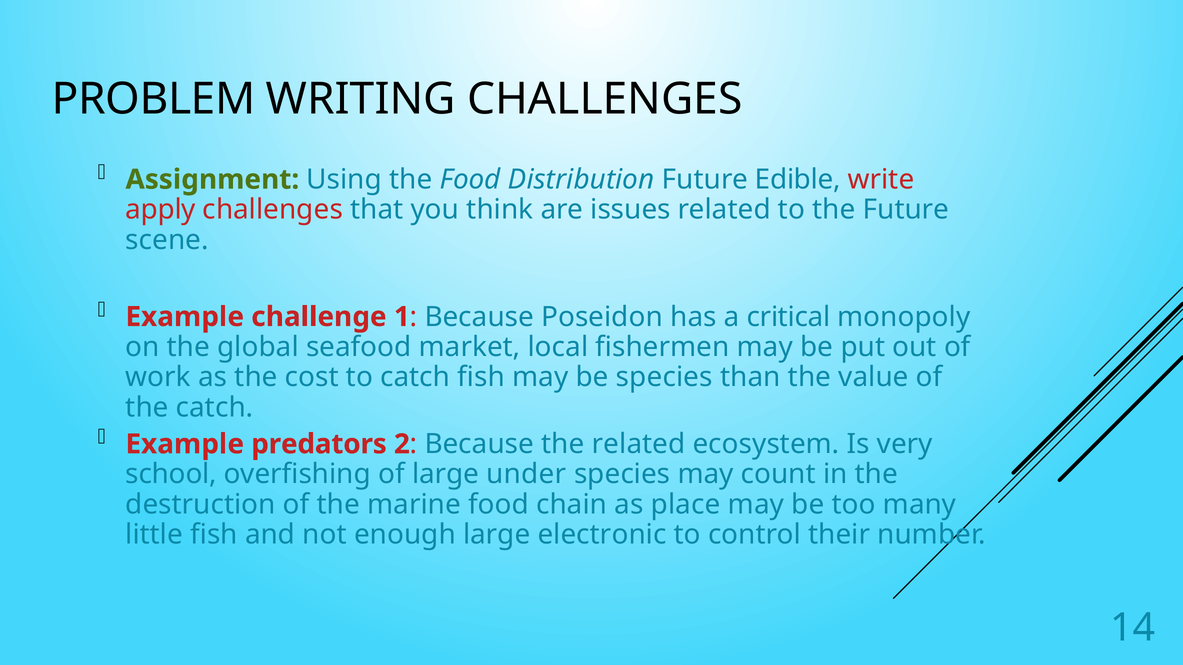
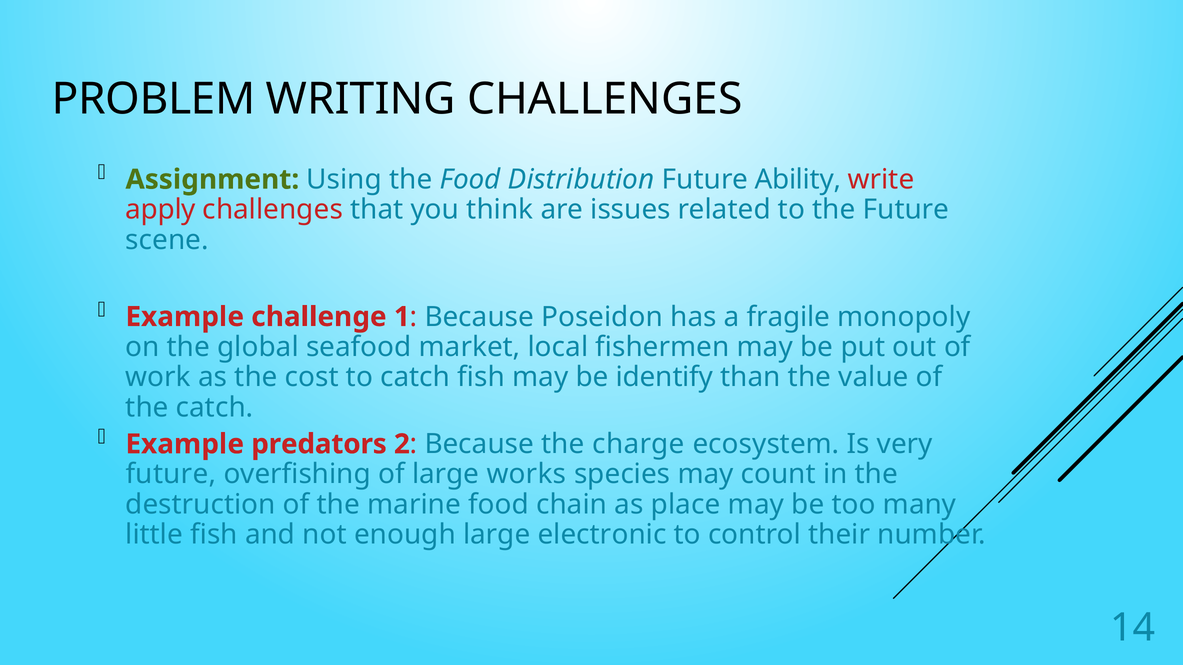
Edible: Edible -> Ability
critical: critical -> fragile
be species: species -> identify
the related: related -> charge
school at (171, 475): school -> future
under: under -> works
